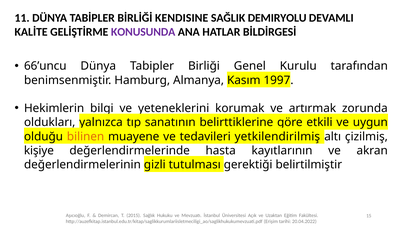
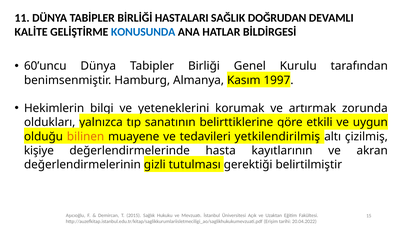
KENDISINE: KENDISINE -> HASTALARI
DEMIRYOLU: DEMIRYOLU -> DOĞRUDAN
KONUSUNDA colour: purple -> blue
66’uncu: 66’uncu -> 60’uncu
